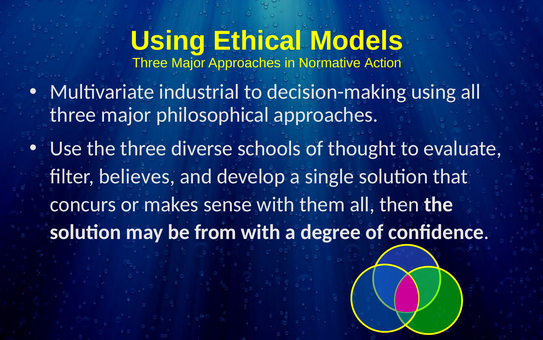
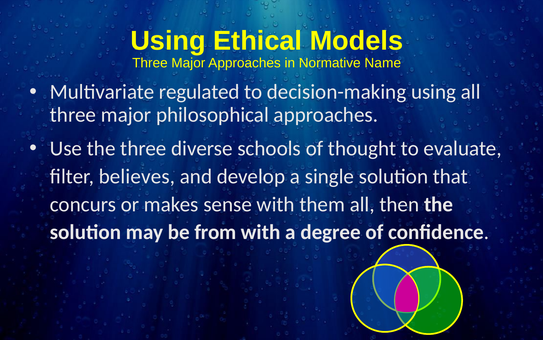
Action: Action -> Name
industrial: industrial -> regulated
